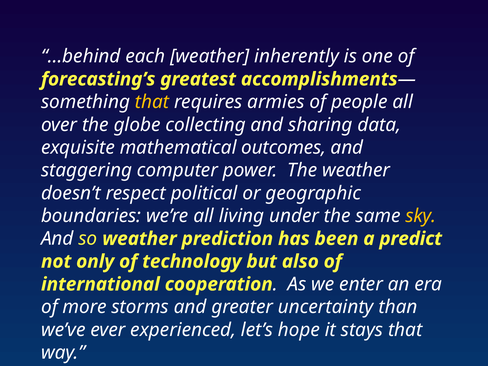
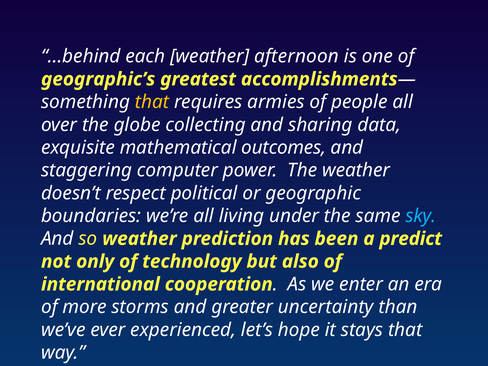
inherently: inherently -> afternoon
forecasting’s: forecasting’s -> geographic’s
sky colour: yellow -> light blue
